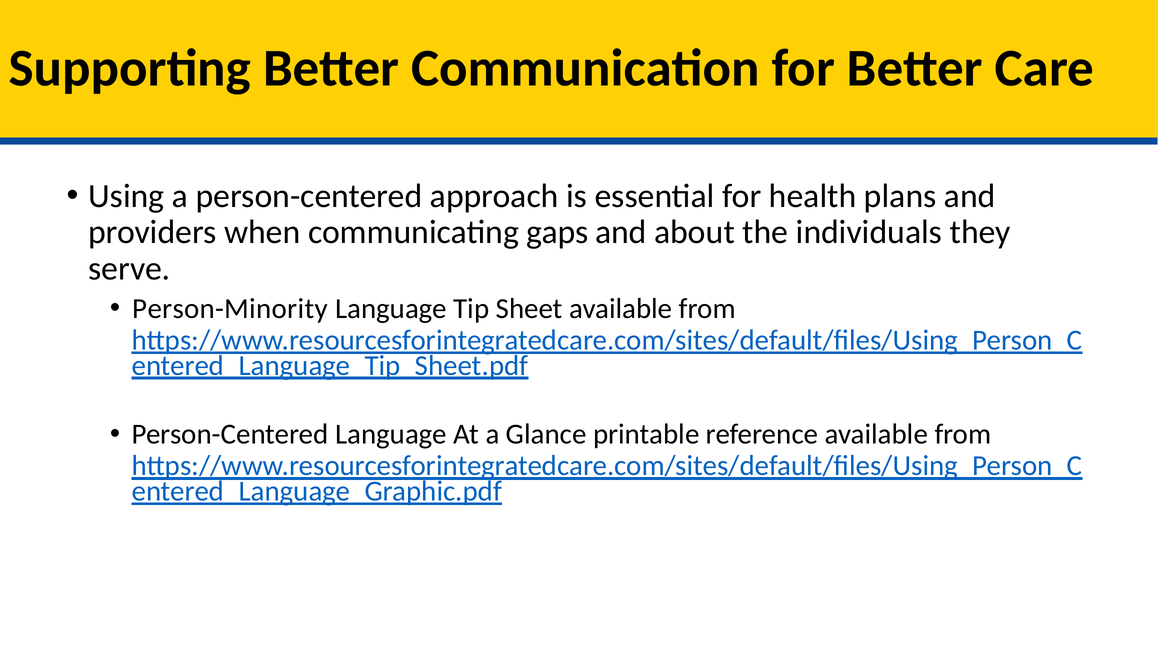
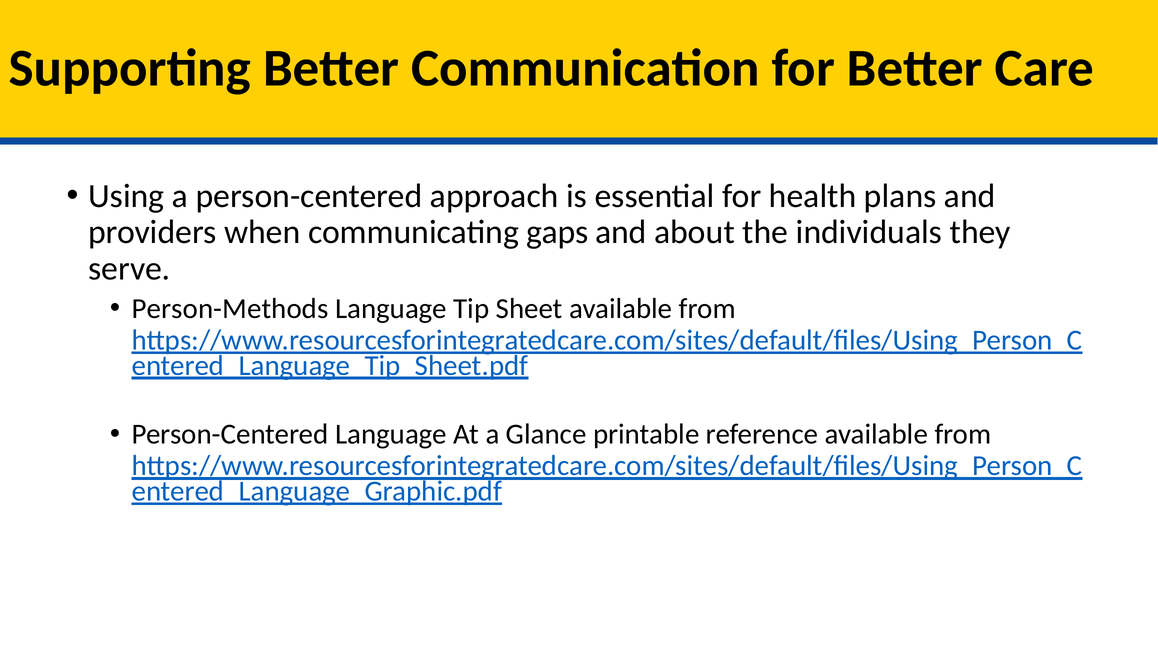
Person-Minority: Person-Minority -> Person-Methods
